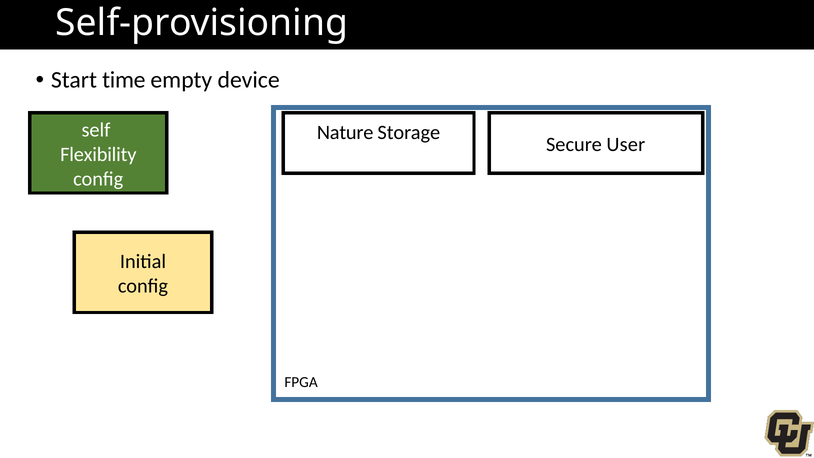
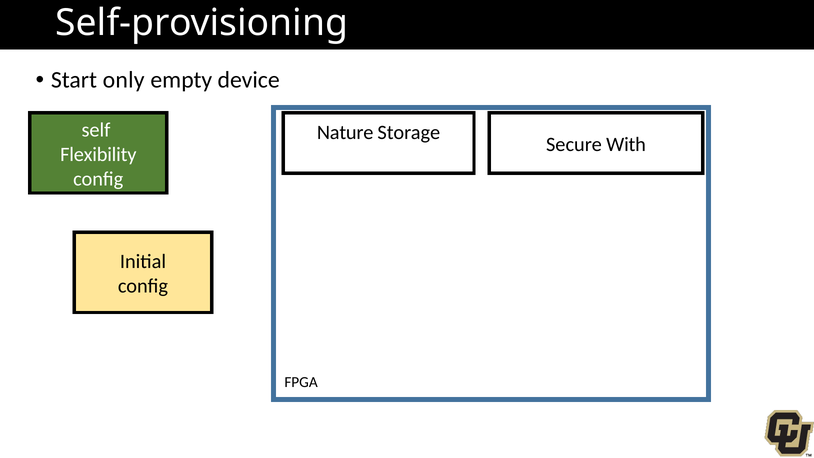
time: time -> only
User: User -> With
